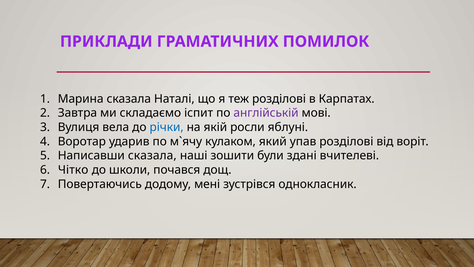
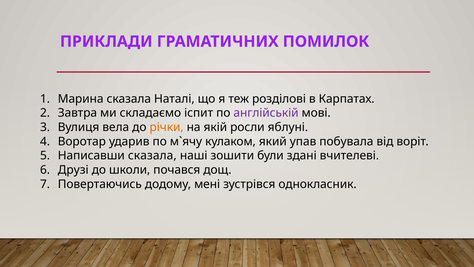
річки colour: blue -> orange
упав розділові: розділові -> побувала
Чітко: Чітко -> Друзі
